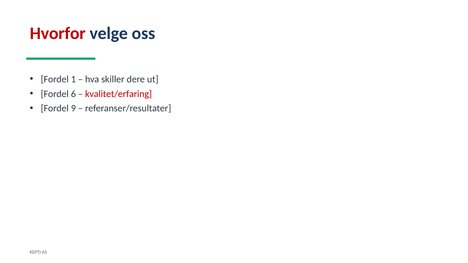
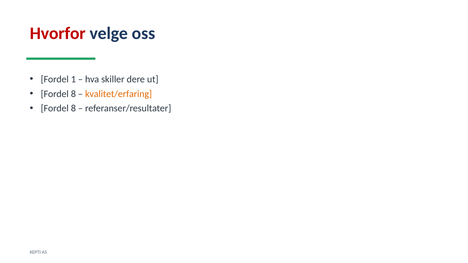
6 at (73, 94): 6 -> 8
kvalitet/erfaring colour: red -> orange
9 at (73, 109): 9 -> 8
